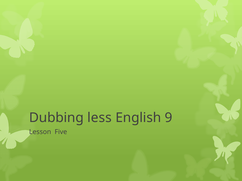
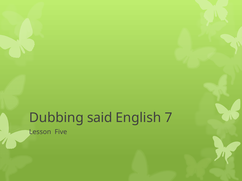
less: less -> said
9: 9 -> 7
